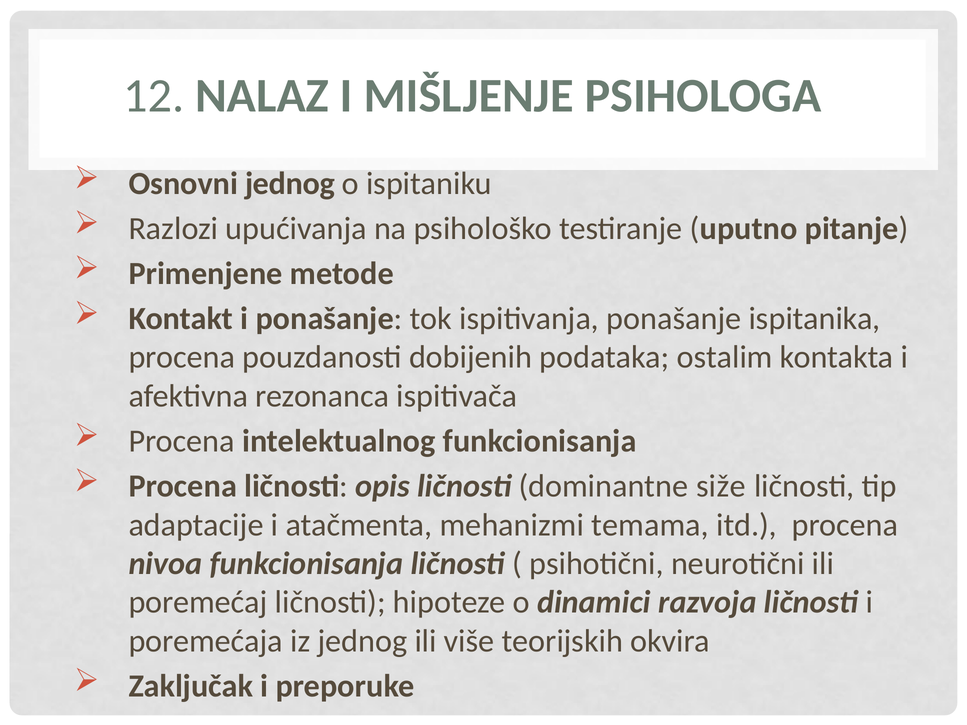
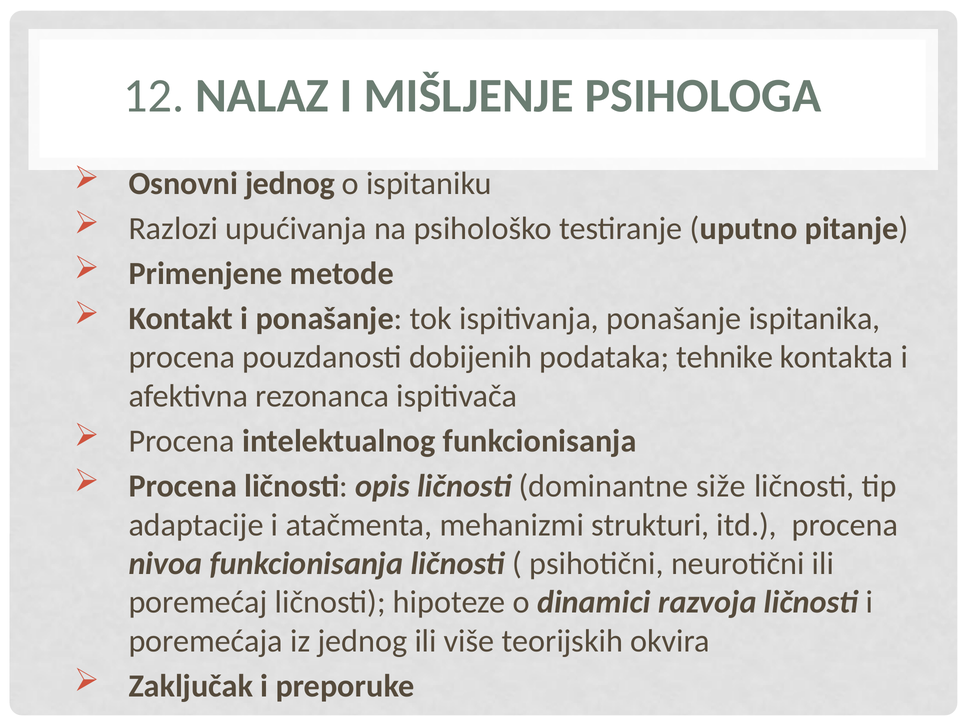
ostalim: ostalim -> tehnike
temama: temama -> strukturi
